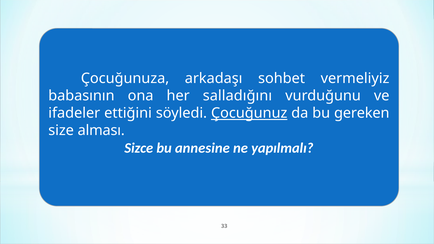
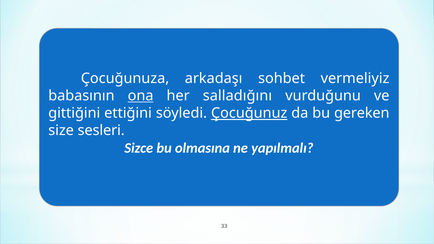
ona underline: none -> present
ifadeler: ifadeler -> gittiğini
alması: alması -> sesleri
annesine: annesine -> olmasına
